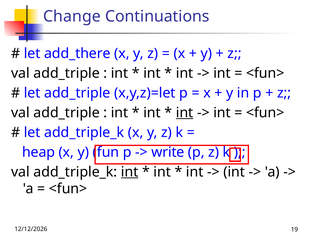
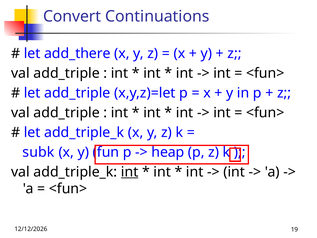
Change: Change -> Convert
int at (185, 112) underline: present -> none
heap: heap -> subk
write: write -> heap
